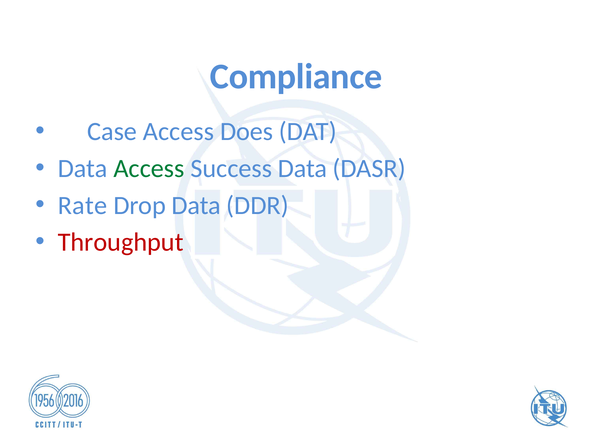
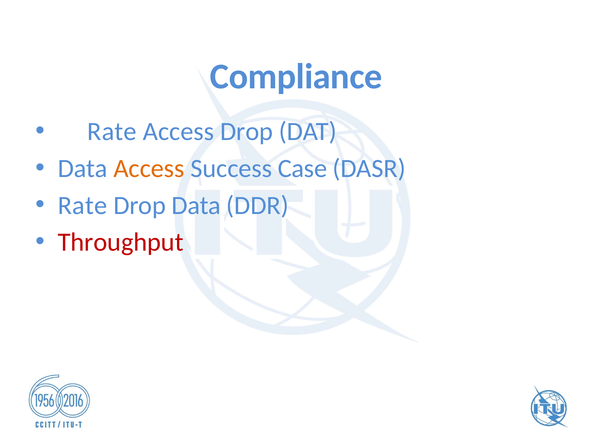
Case at (112, 132): Case -> Rate
Access Does: Does -> Drop
Access at (149, 168) colour: green -> orange
Success Data: Data -> Case
